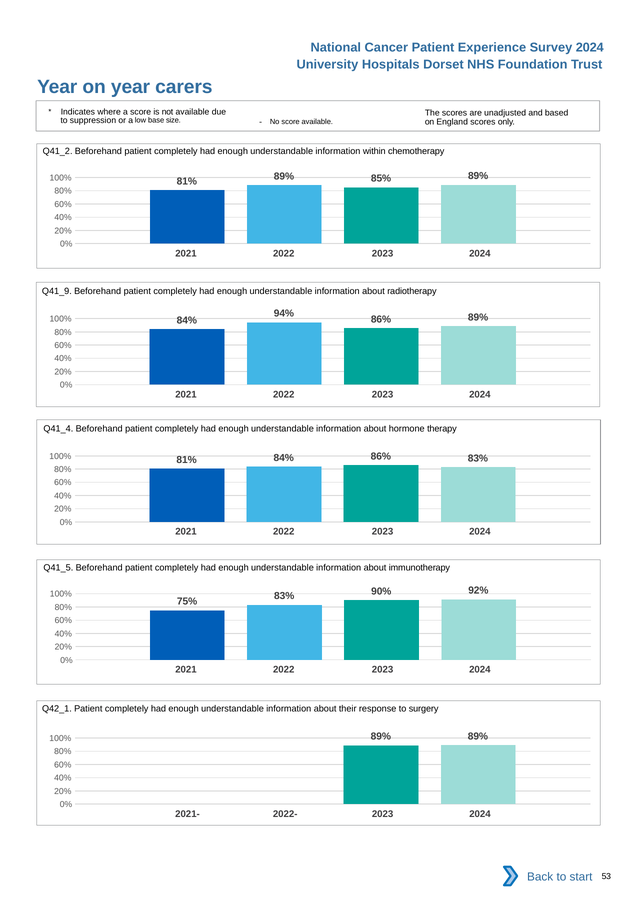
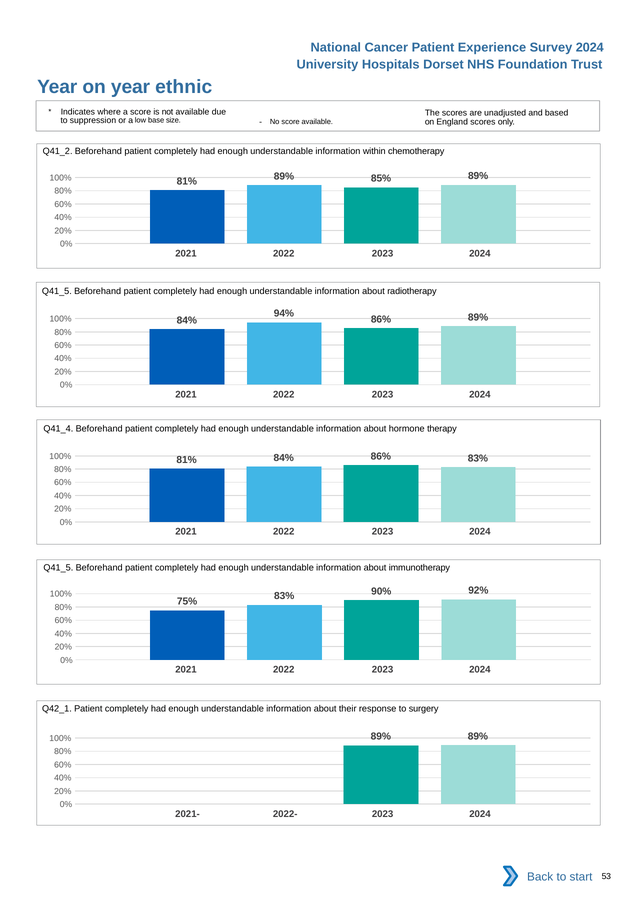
carers: carers -> ethnic
Q41_9 at (57, 291): Q41_9 -> Q41_5
